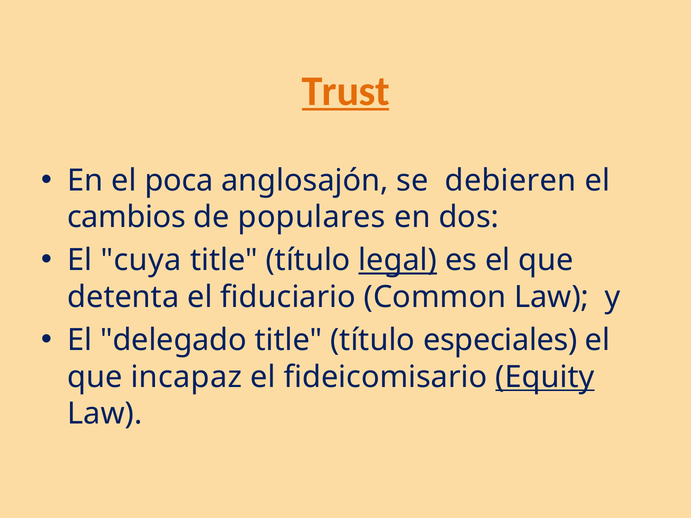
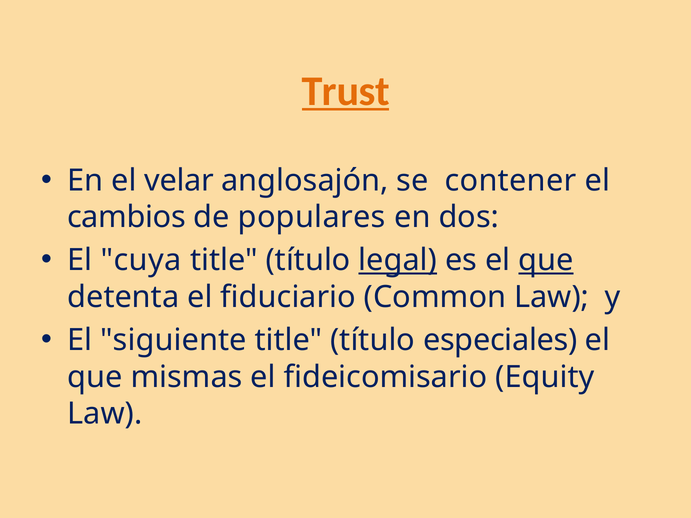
poca: poca -> velar
debieren: debieren -> contener
que at (546, 260) underline: none -> present
delegado: delegado -> siguiente
incapaz: incapaz -> mismas
Equity underline: present -> none
